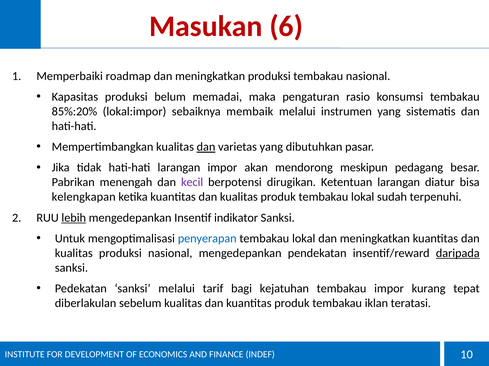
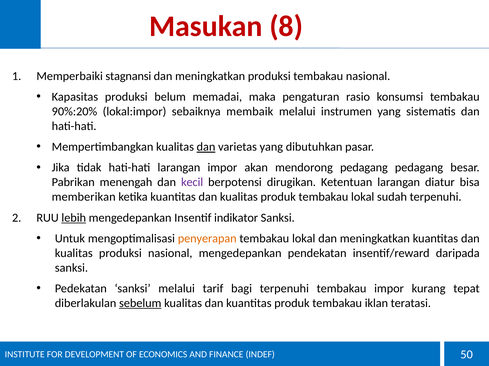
6: 6 -> 8
roadmap: roadmap -> stagnansi
85%:20%: 85%:20% -> 90%:20%
mendorong meskipun: meskipun -> pedagang
kelengkapan: kelengkapan -> memberikan
penyerapan colour: blue -> orange
daripada underline: present -> none
bagi kejatuhan: kejatuhan -> terpenuhi
sebelum underline: none -> present
10: 10 -> 50
